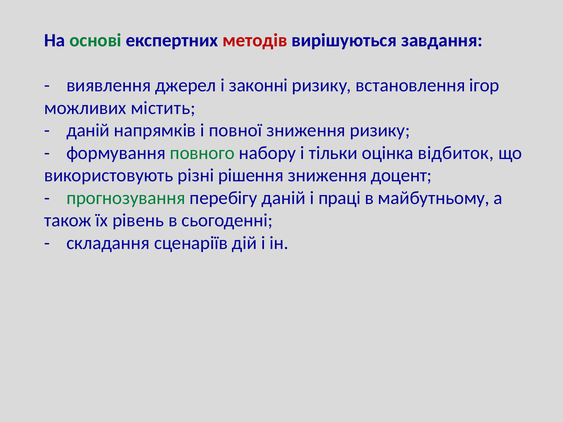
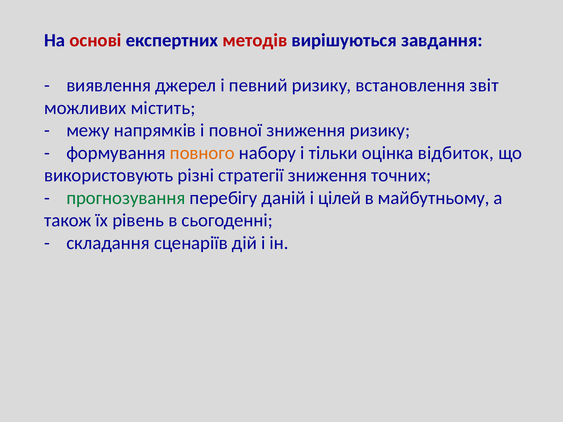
основі colour: green -> red
законні: законні -> певний
ігор: ігор -> звіт
даній at (88, 130): даній -> межу
повного colour: green -> orange
рішення: рішення -> стратегії
доцент: доцент -> точних
праці: праці -> цілей
